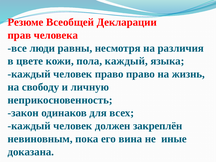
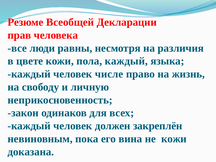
человек право: право -> числе
не иные: иные -> кожи
